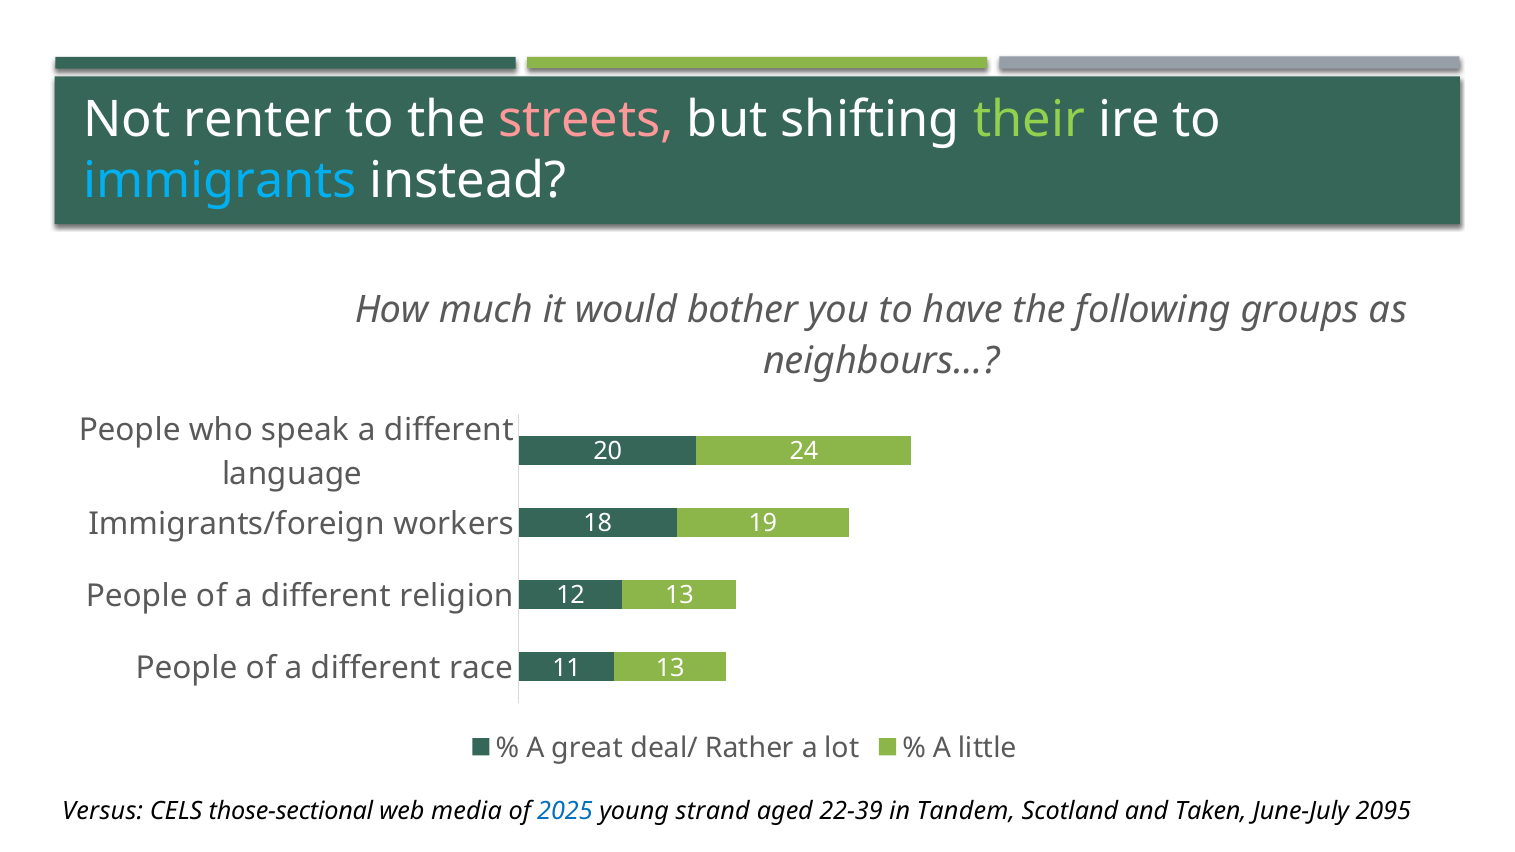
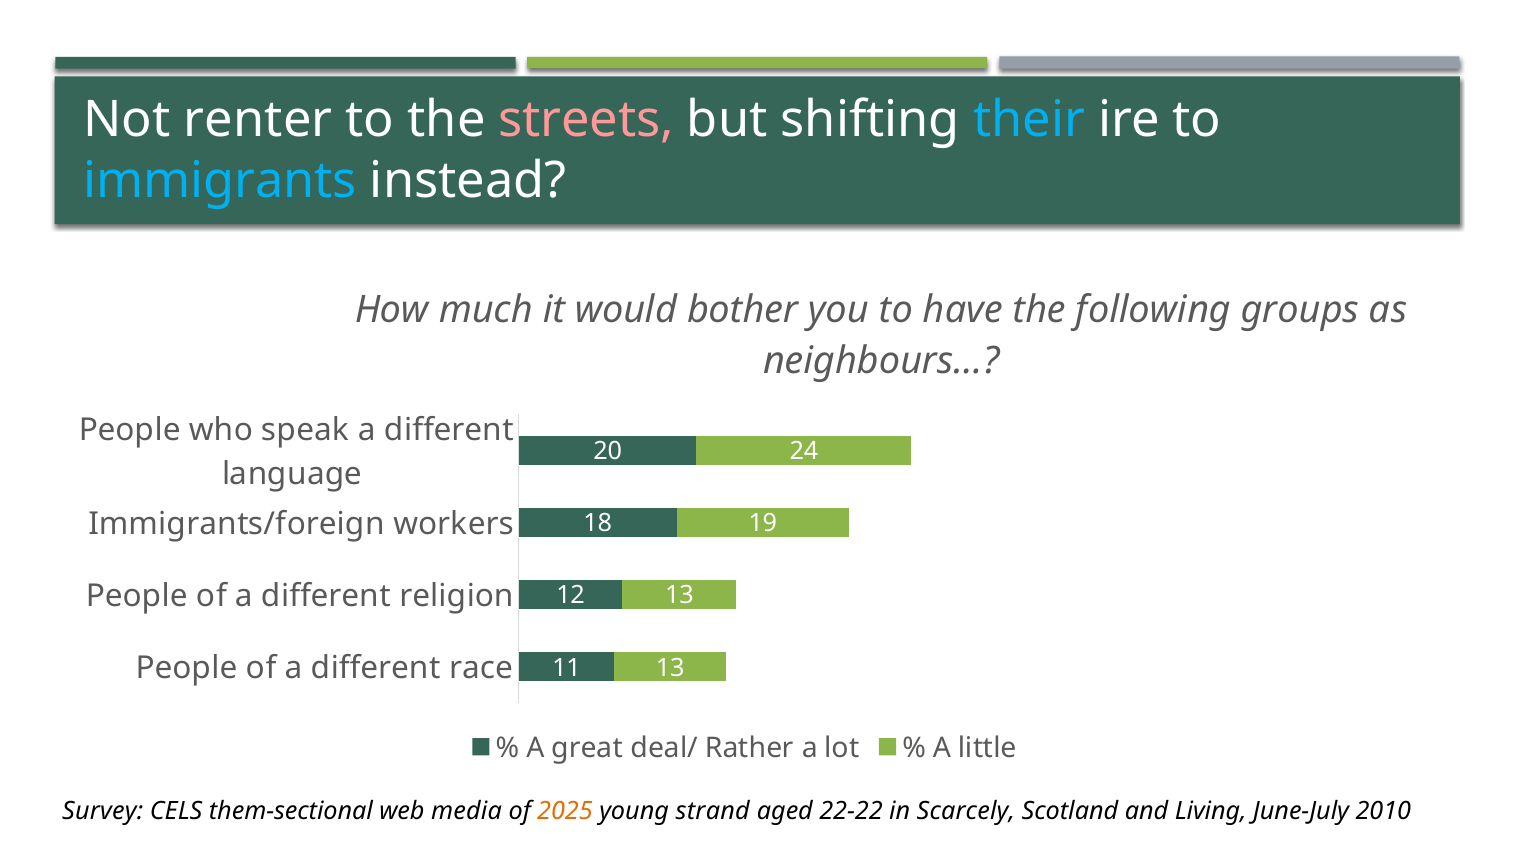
their colour: light green -> light blue
Versus: Versus -> Survey
those-sectional: those-sectional -> them-sectional
2025 colour: blue -> orange
22-39: 22-39 -> 22-22
Tandem: Tandem -> Scarcely
Taken: Taken -> Living
2095: 2095 -> 2010
